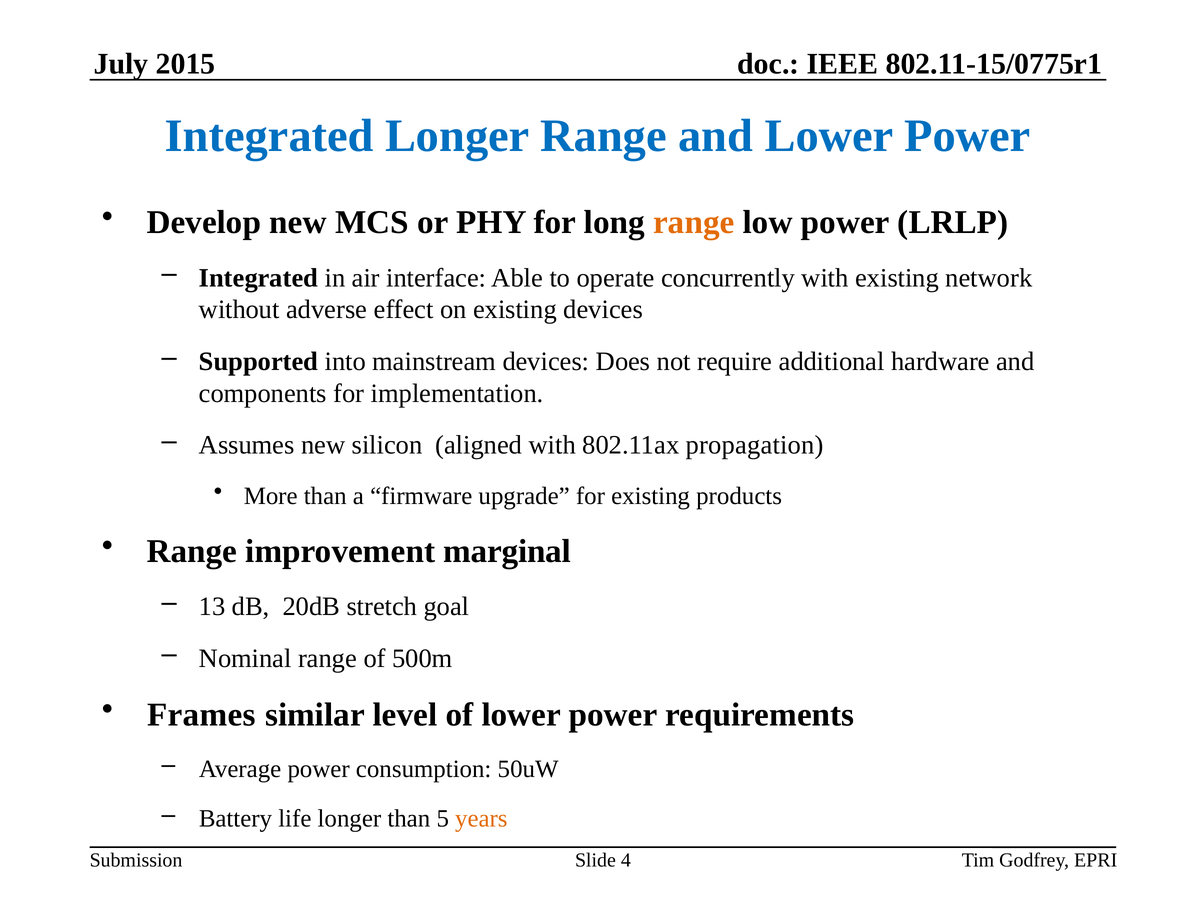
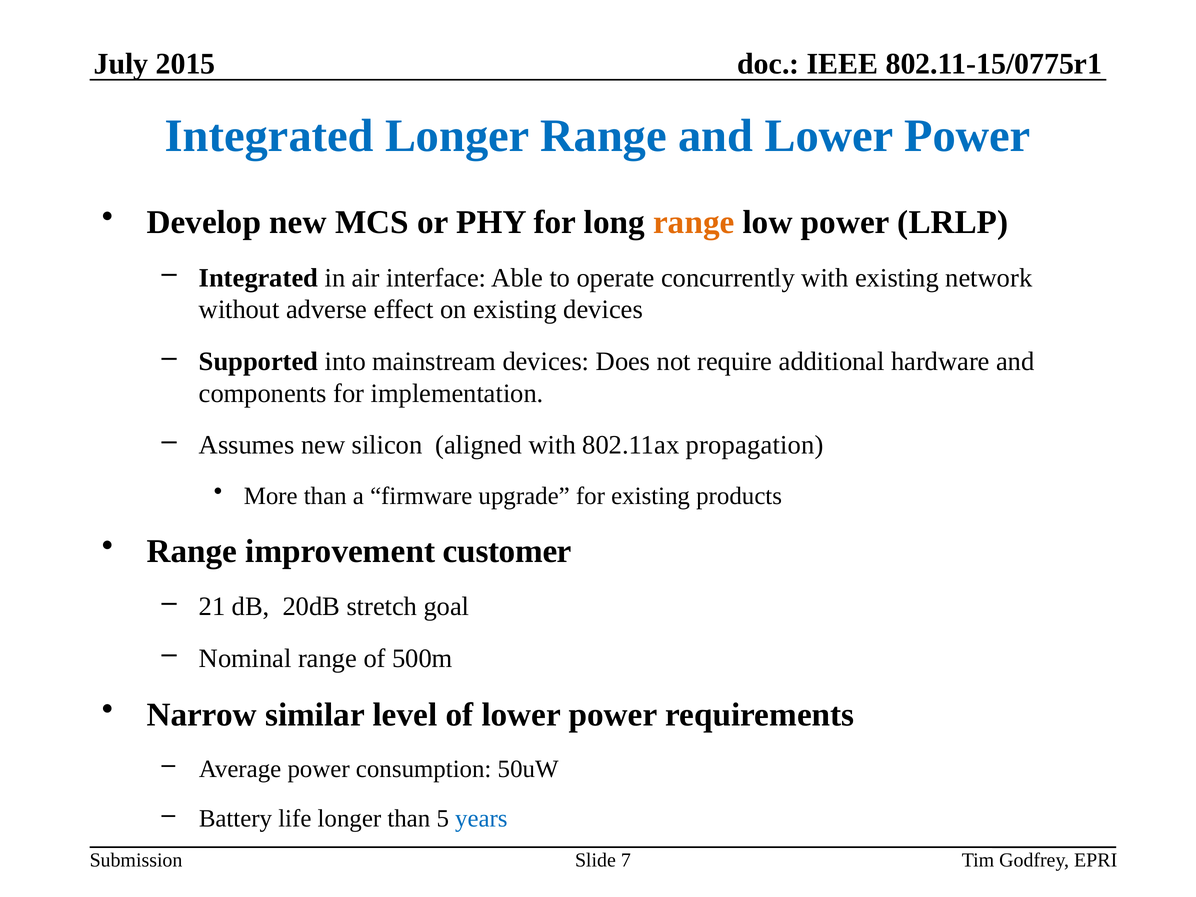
marginal: marginal -> customer
13: 13 -> 21
Frames: Frames -> Narrow
years colour: orange -> blue
4: 4 -> 7
